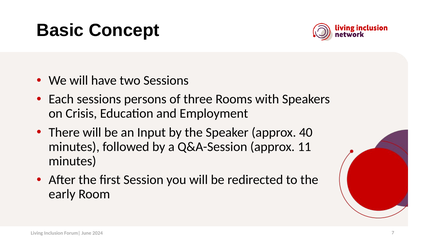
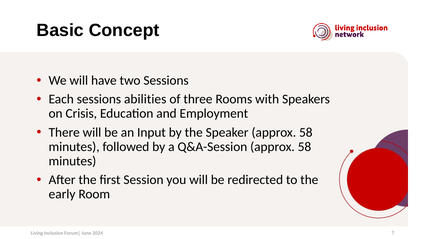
persons: persons -> abilities
Speaker approx 40: 40 -> 58
Q&A-Session approx 11: 11 -> 58
